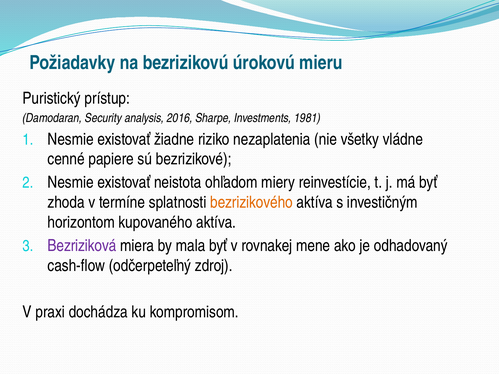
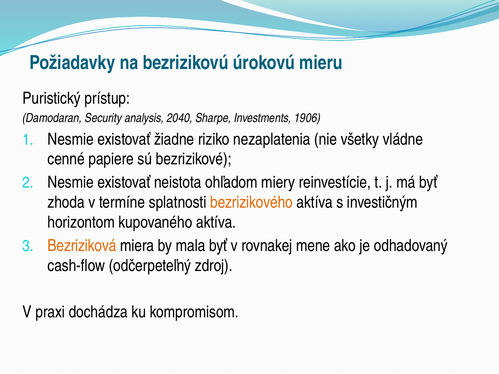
2016: 2016 -> 2040
1981: 1981 -> 1906
Bezriziková colour: purple -> orange
